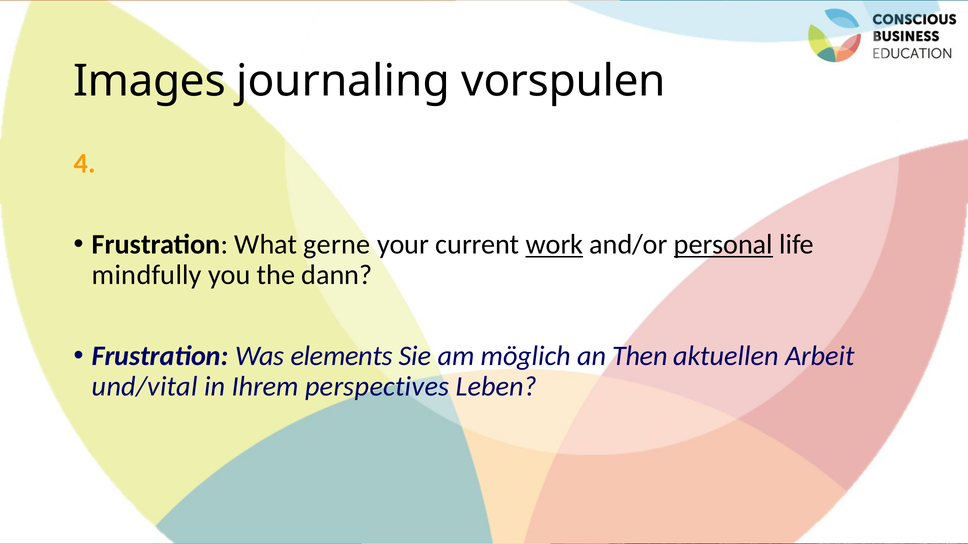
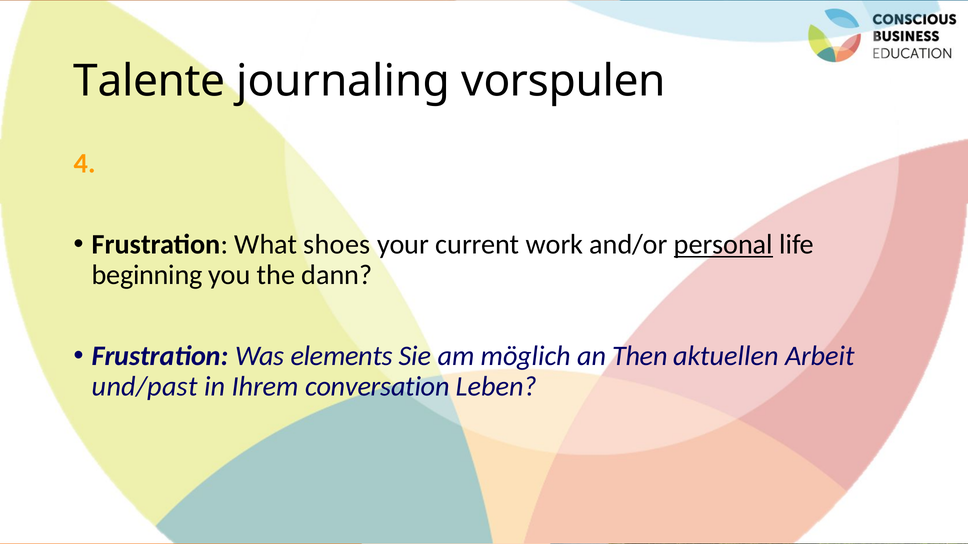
Images: Images -> Talente
gerne: gerne -> shoes
work underline: present -> none
mindfully: mindfully -> beginning
und/vital: und/vital -> und/past
perspectives: perspectives -> conversation
